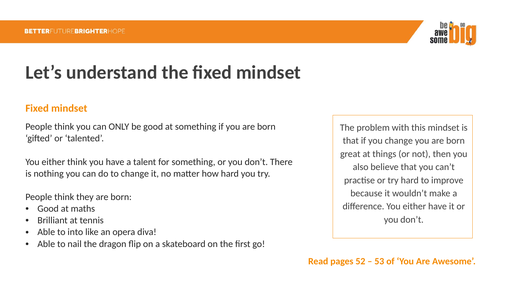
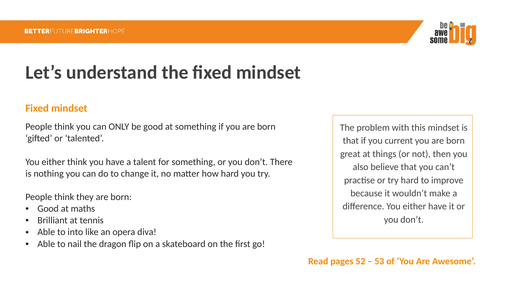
you change: change -> current
